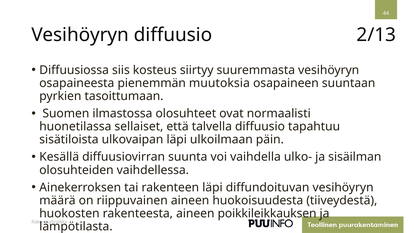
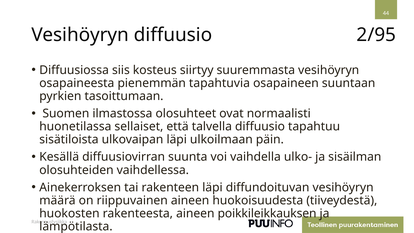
2/13: 2/13 -> 2/95
muutoksia: muutoksia -> tapahtuvia
